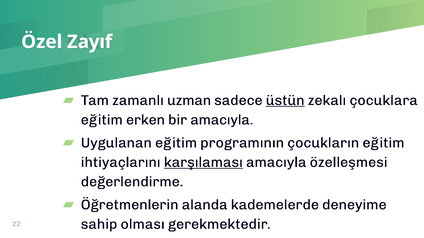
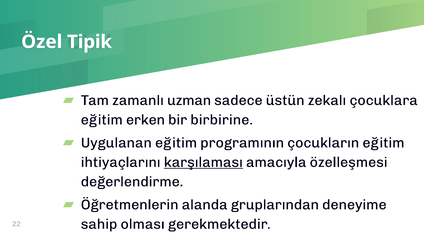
Zayıf: Zayıf -> Tipik
üstün underline: present -> none
bir amacıyla: amacıyla -> birbirine
kademelerde: kademelerde -> gruplarından
